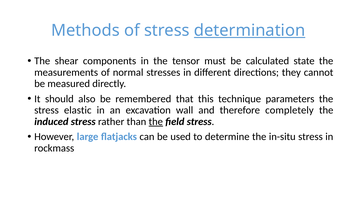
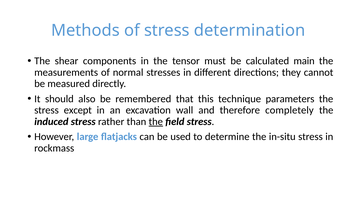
determination underline: present -> none
state: state -> main
elastic: elastic -> except
